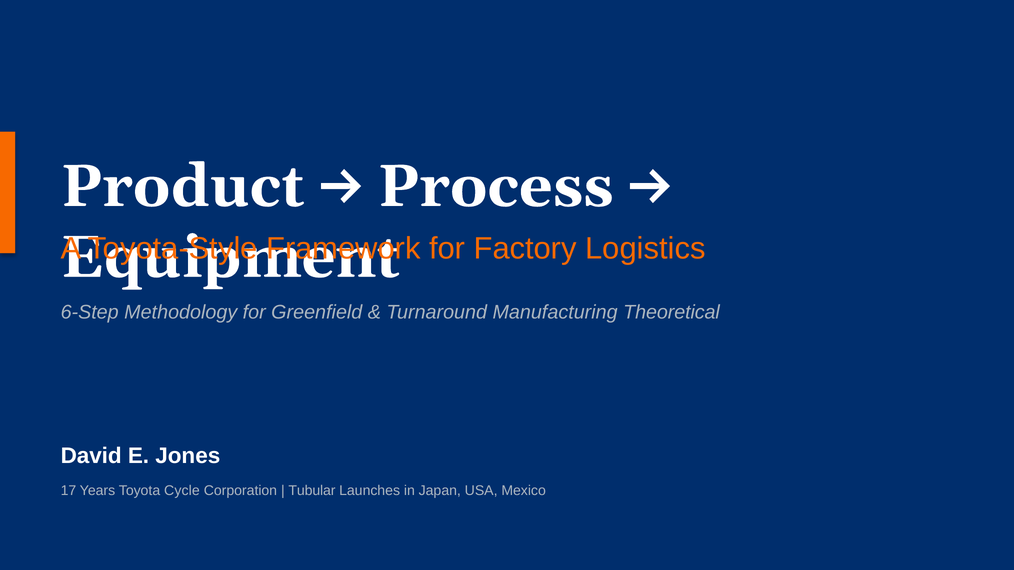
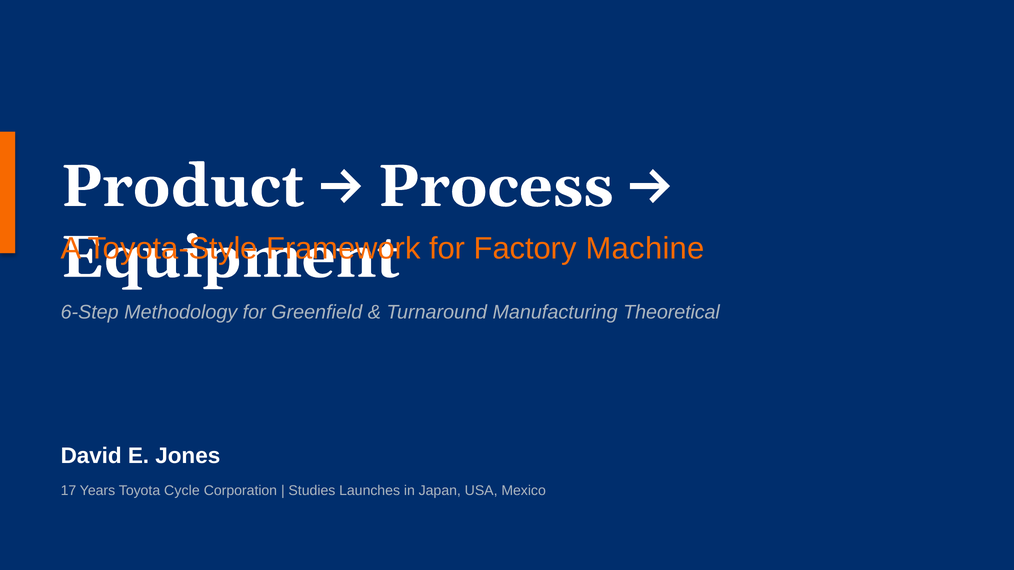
Logistics: Logistics -> Machine
Tubular: Tubular -> Studies
